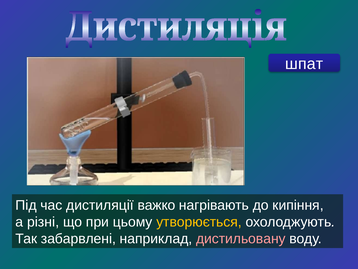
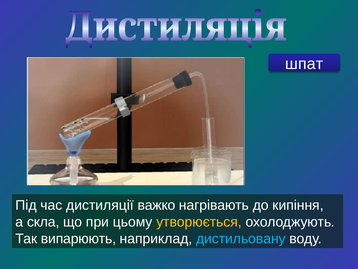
різні: різні -> скла
забарвлені: забарвлені -> випарюють
дистильовану colour: pink -> light blue
